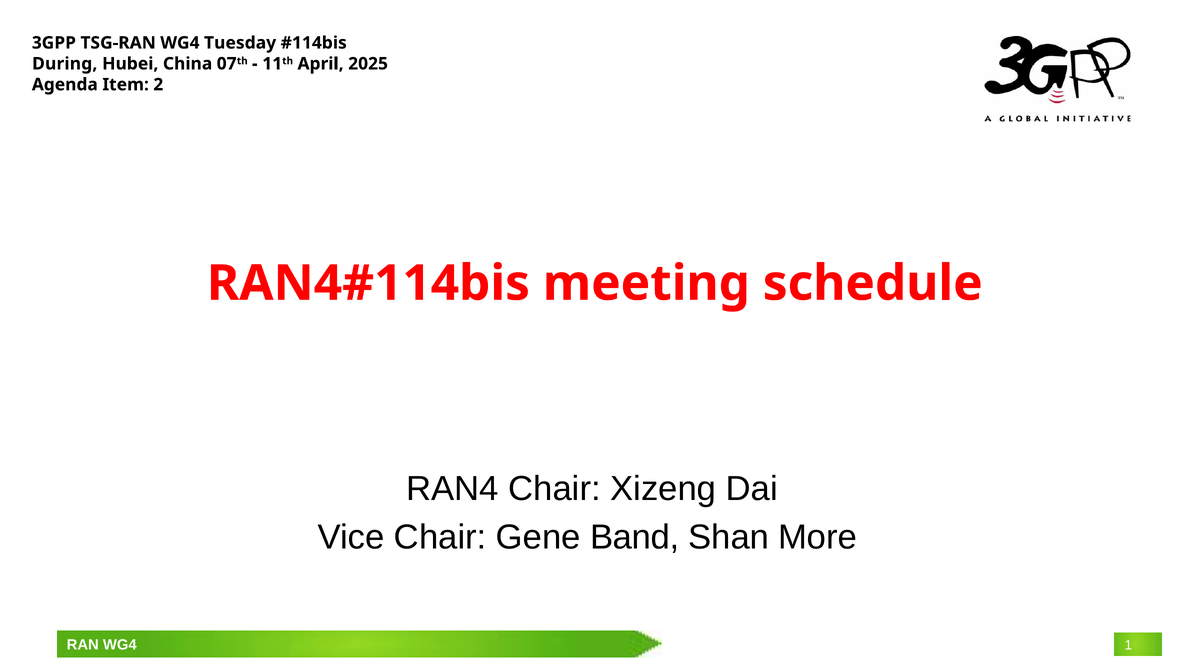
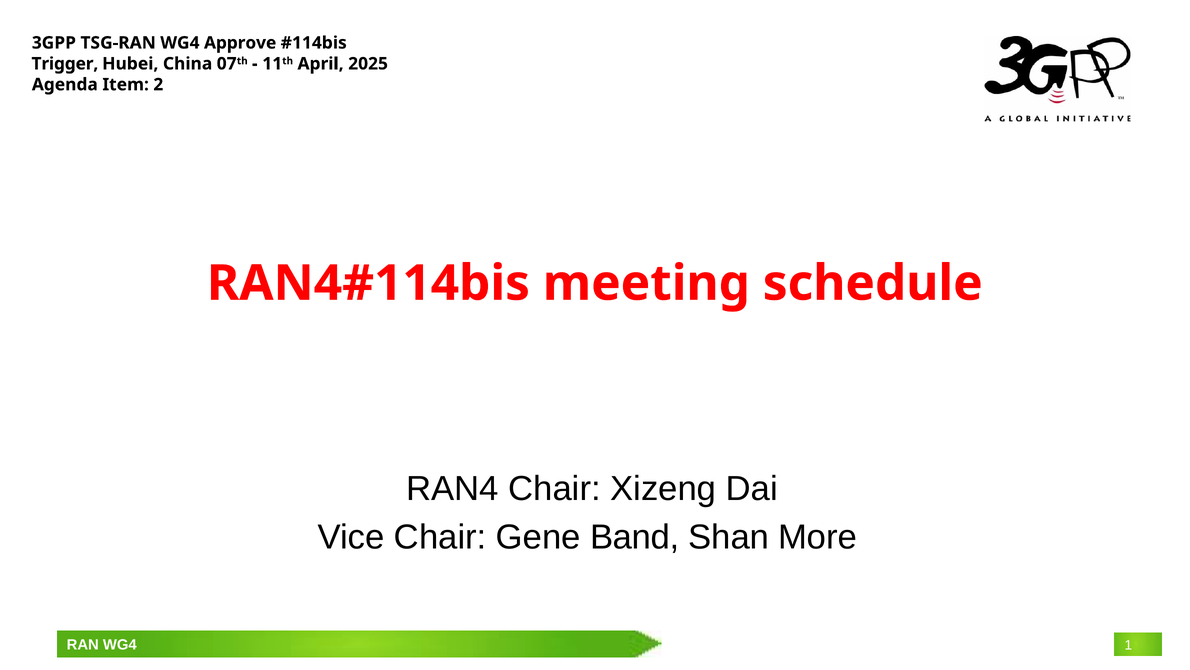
Tuesday: Tuesday -> Approve
During: During -> Trigger
